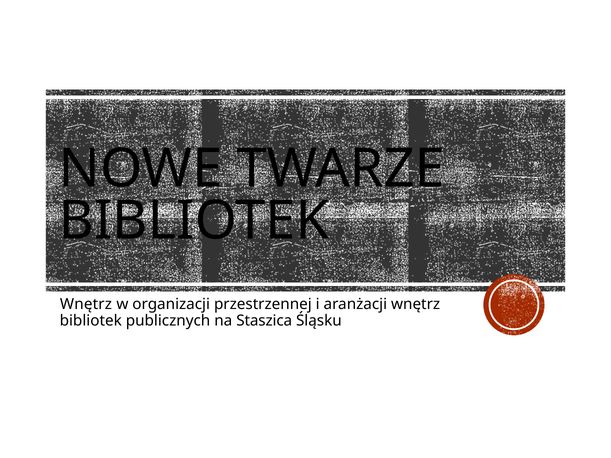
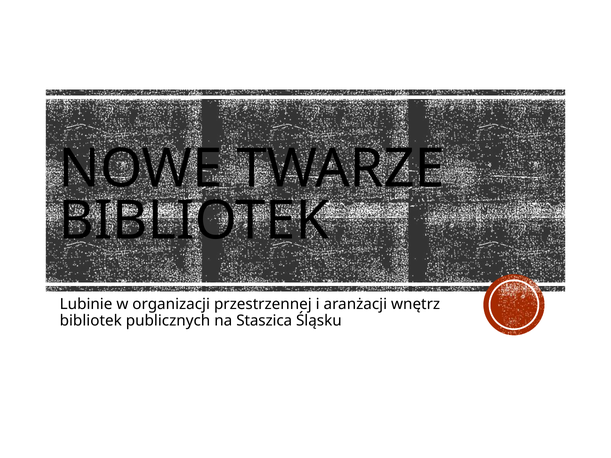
Wnętrz at (86, 305): Wnętrz -> Lubinie
